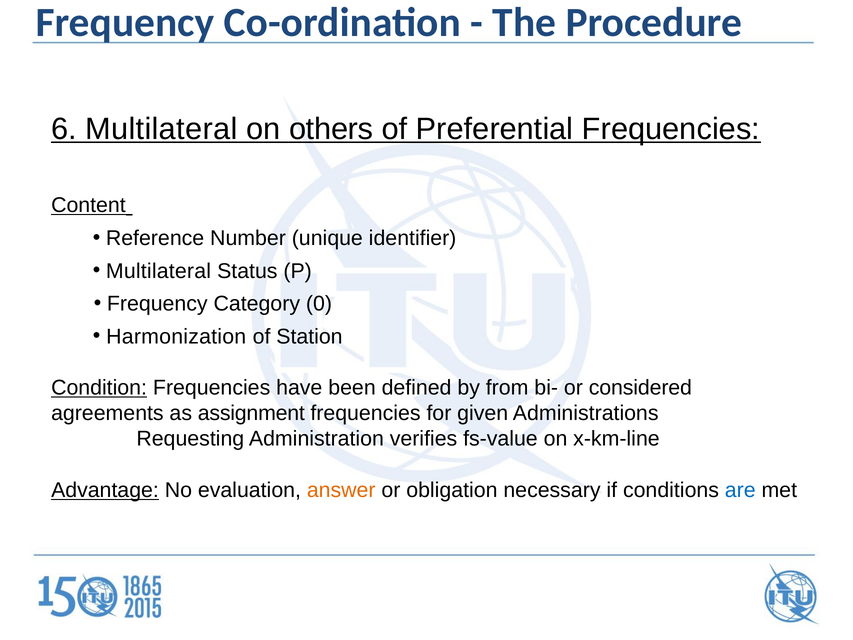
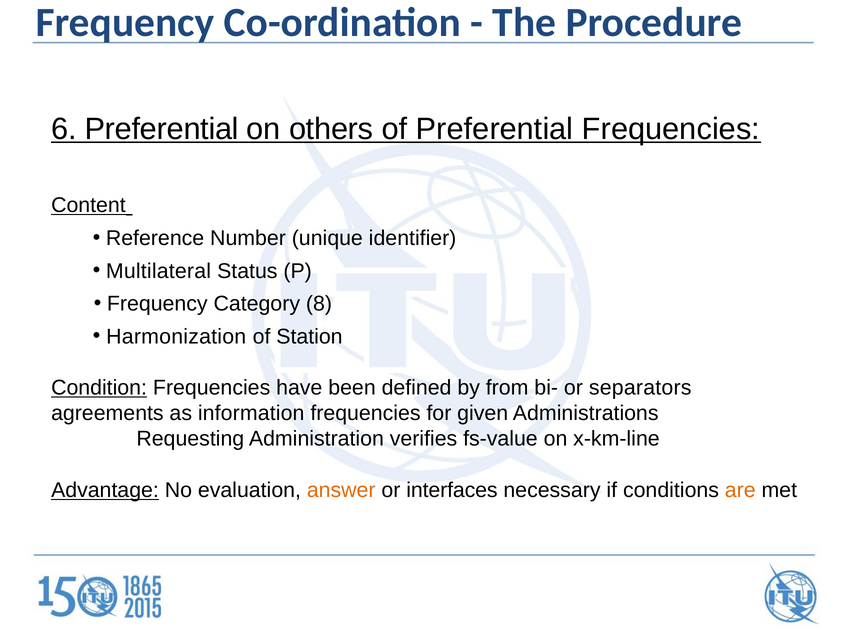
6 Multilateral: Multilateral -> Preferential
0: 0 -> 8
considered: considered -> separators
assignment: assignment -> information
obligation: obligation -> interfaces
are colour: blue -> orange
